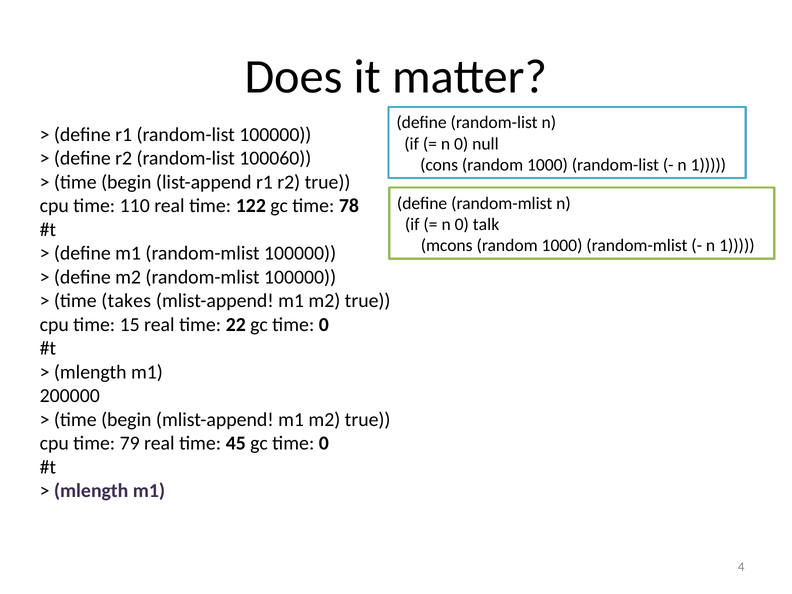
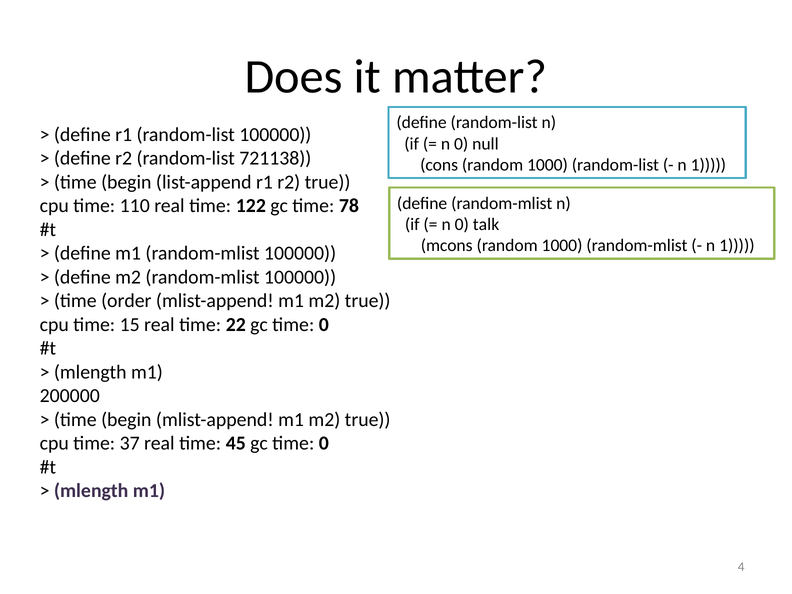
100060: 100060 -> 721138
takes: takes -> order
79: 79 -> 37
